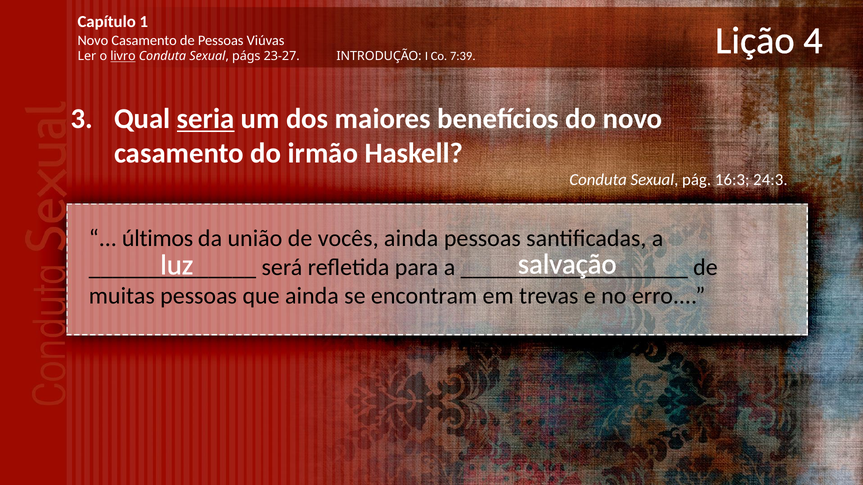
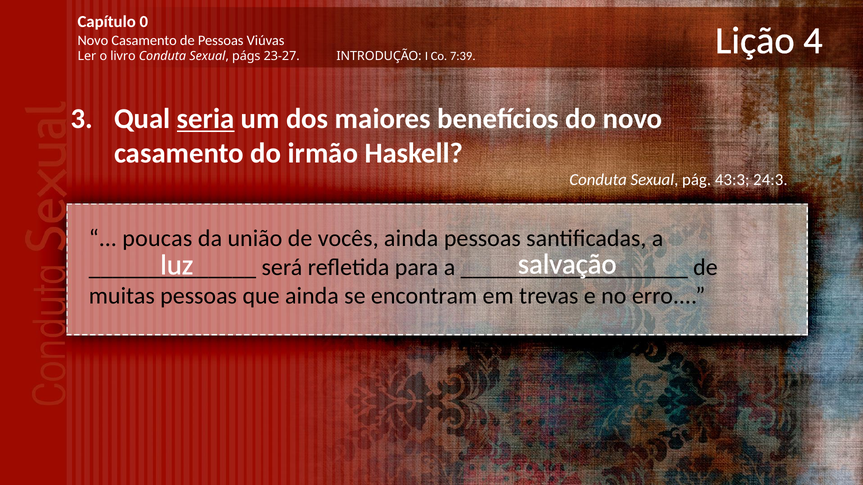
1: 1 -> 0
livro underline: present -> none
16:3: 16:3 -> 43:3
últimos: últimos -> poucas
